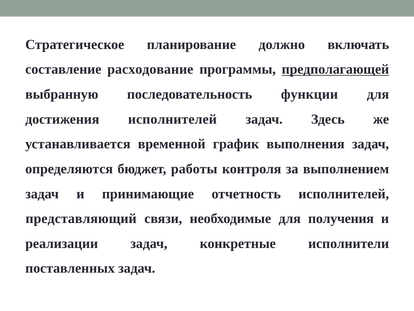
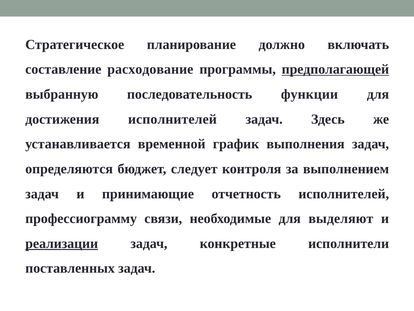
работы: работы -> следует
представляющий: представляющий -> профессиограмму
получения: получения -> выделяют
реализации underline: none -> present
